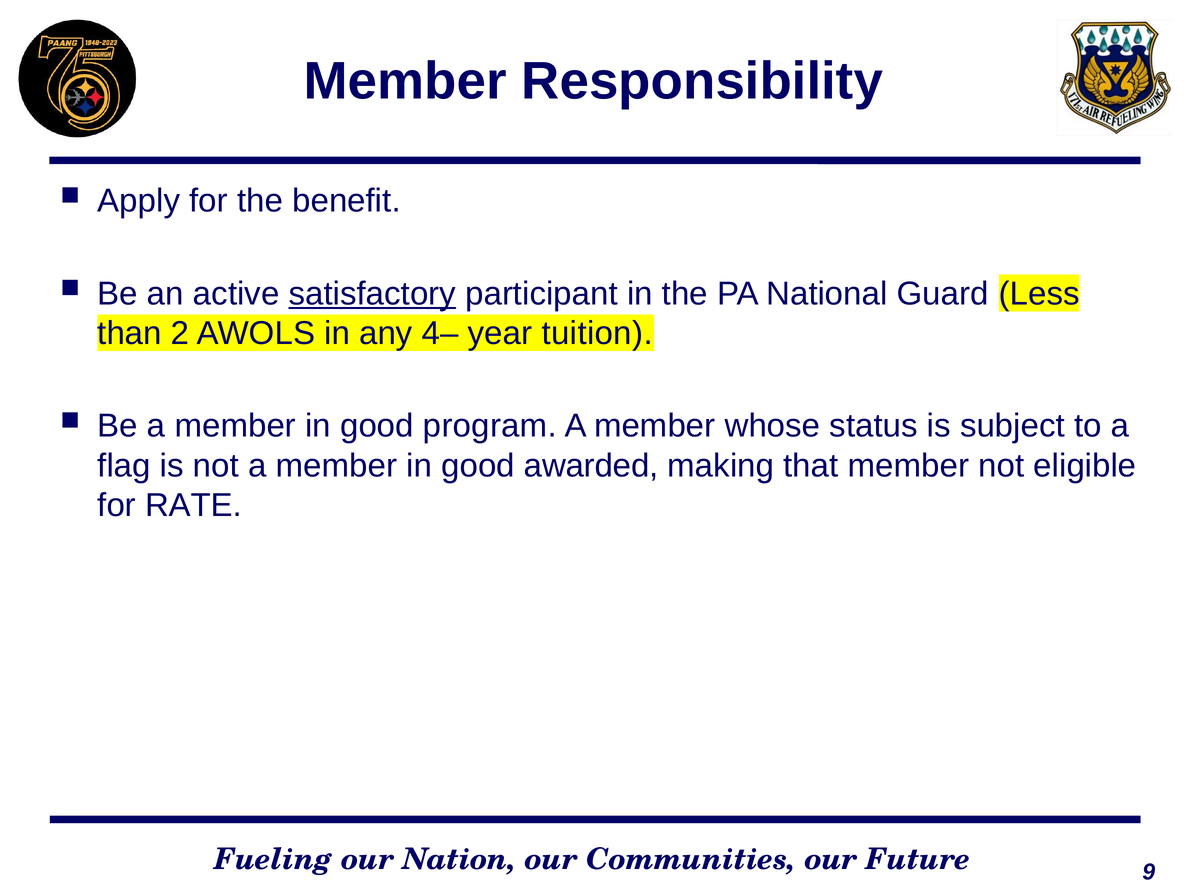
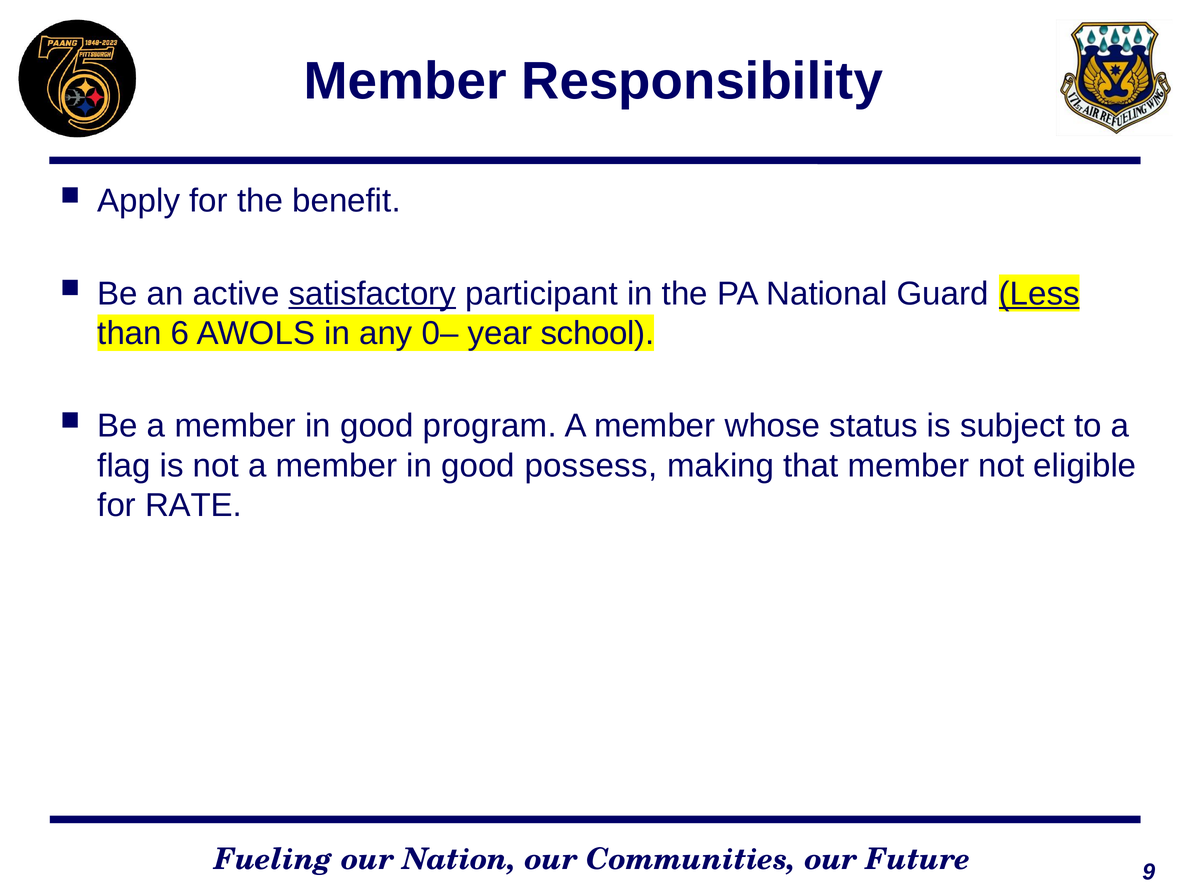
Less underline: none -> present
2: 2 -> 6
4–: 4– -> 0–
tuition: tuition -> school
awarded: awarded -> possess
